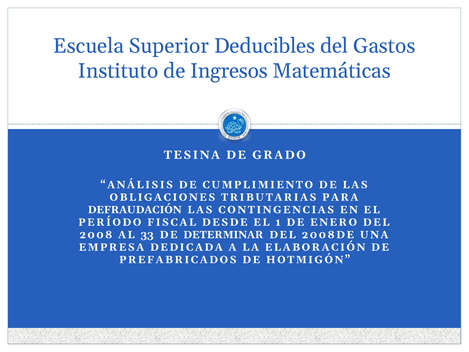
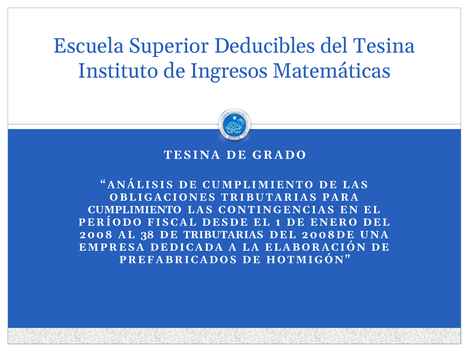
del Gastos: Gastos -> Tesina
DEFRAUDACIÓN at (135, 210): DEFRAUDACIÓN -> CUMPLIMIENTO
33: 33 -> 38
DE DETERMINAR: DETERMINAR -> TRIBUTARIAS
